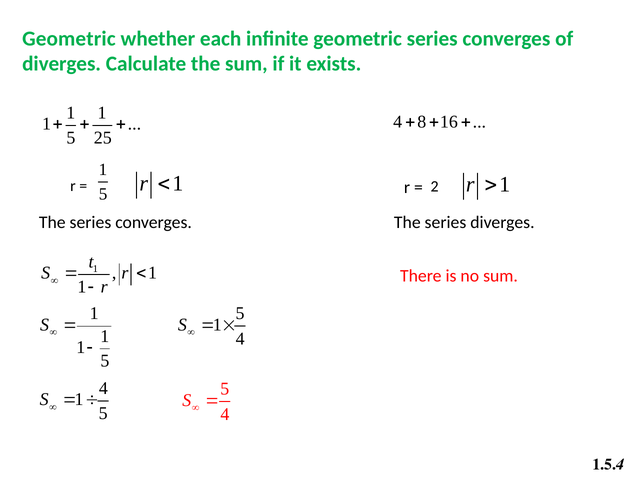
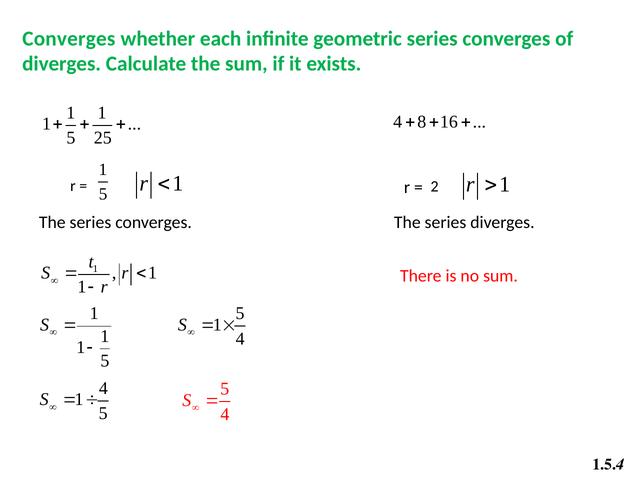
Geometric at (69, 39): Geometric -> Converges
